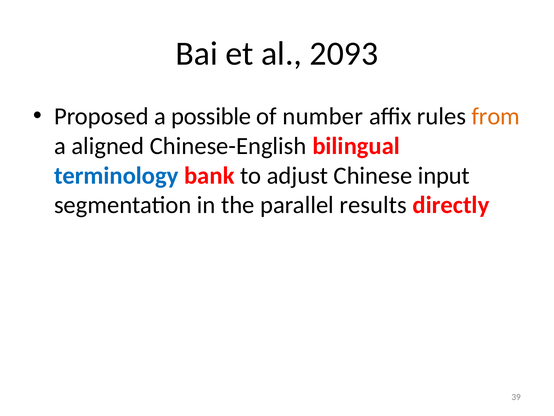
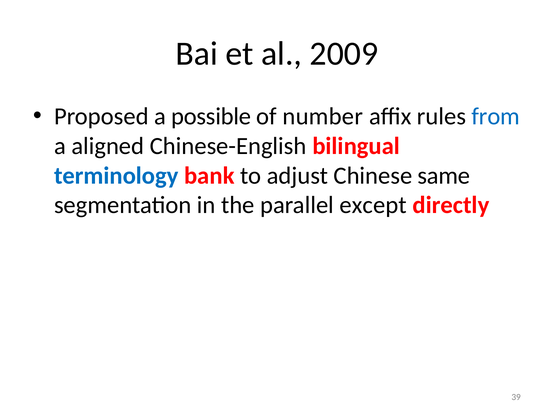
2093: 2093 -> 2009
from colour: orange -> blue
input: input -> same
results: results -> except
